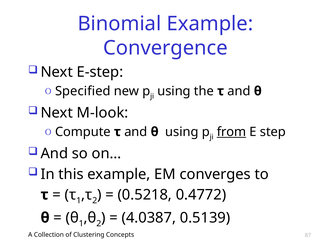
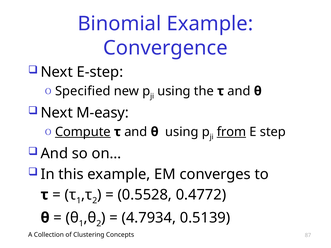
M-look: M-look -> M-easy
Compute underline: none -> present
0.5218: 0.5218 -> 0.5528
4.0387: 4.0387 -> 4.7934
